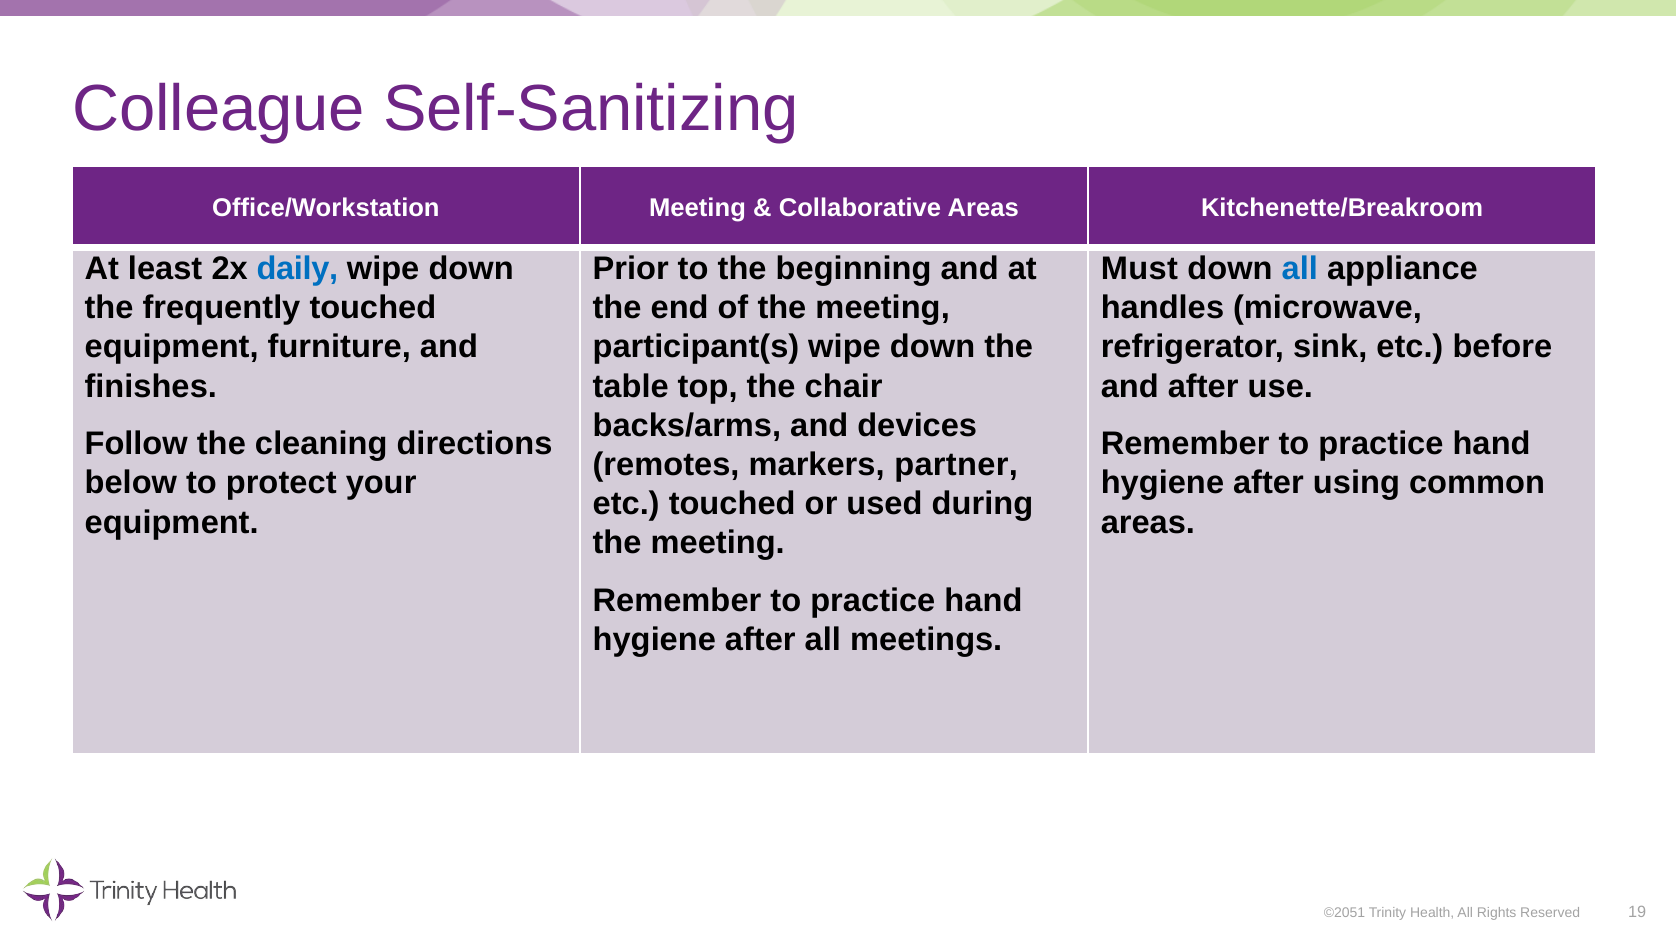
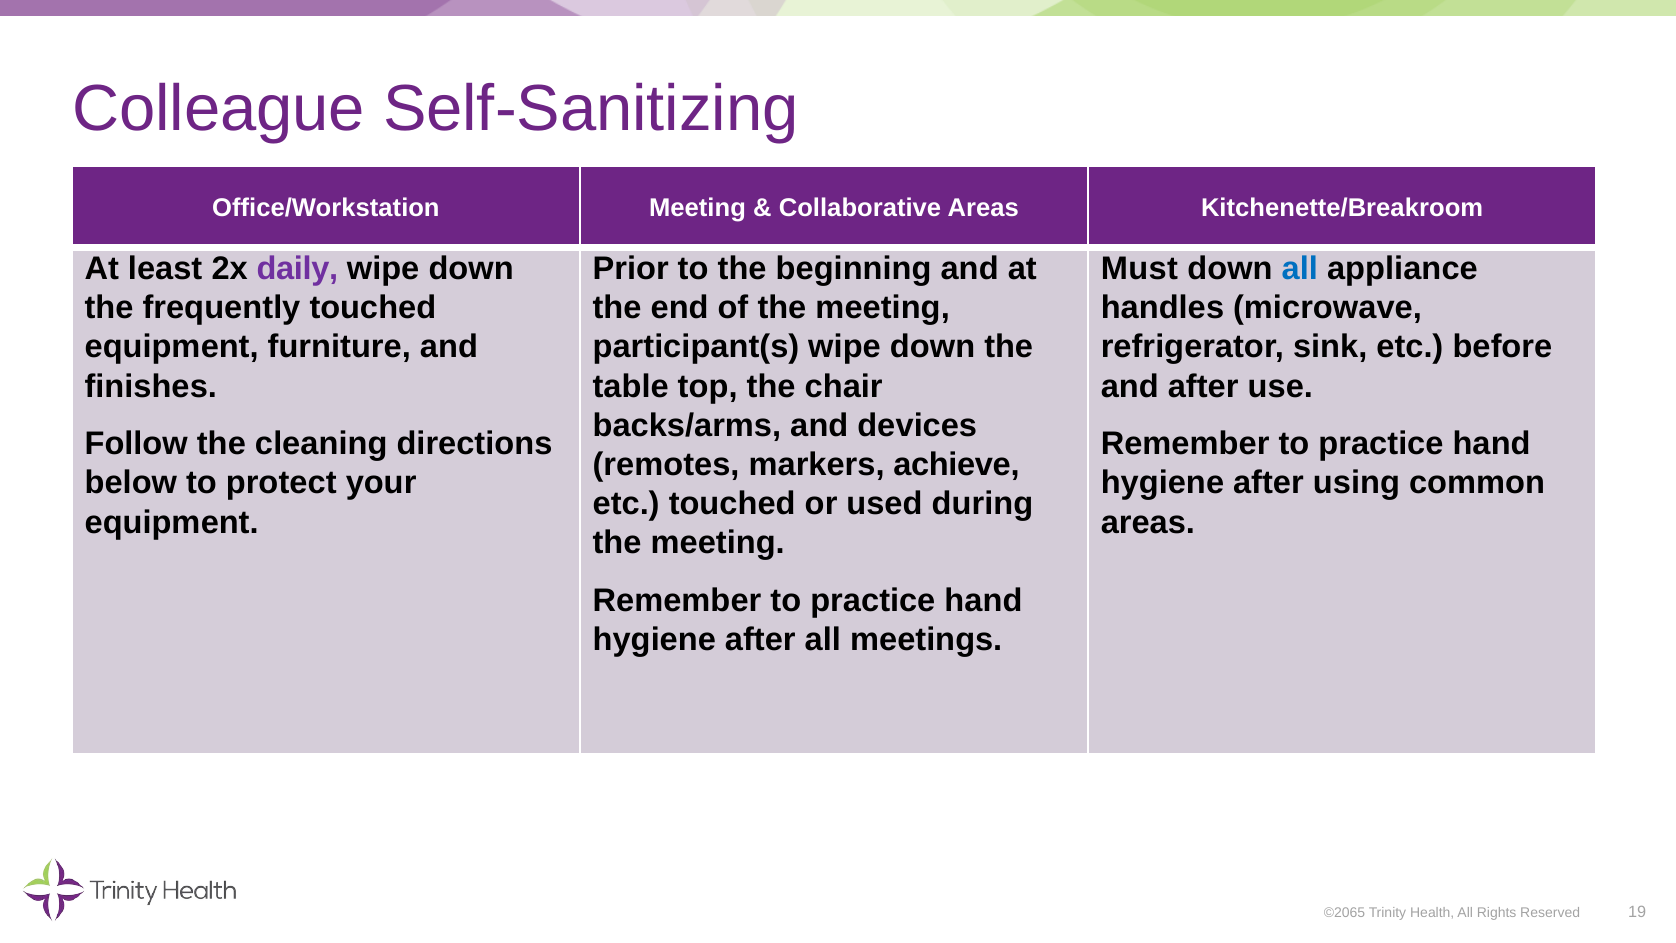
daily colour: blue -> purple
partner: partner -> achieve
©2051: ©2051 -> ©2065
